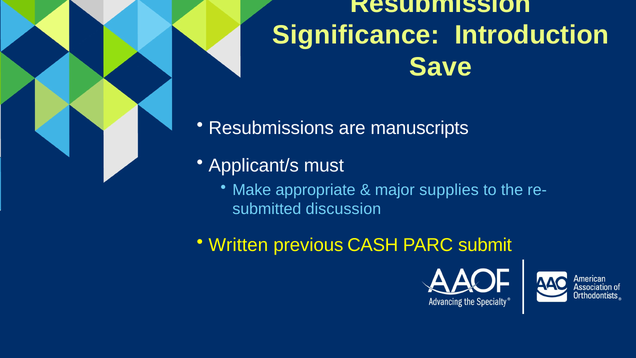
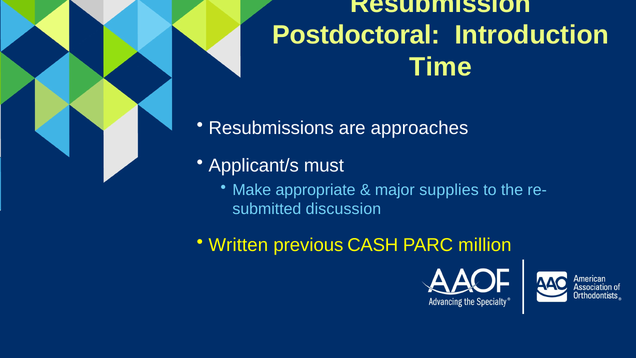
Significance: Significance -> Postdoctoral
Save: Save -> Time
manuscripts: manuscripts -> approaches
submit: submit -> million
